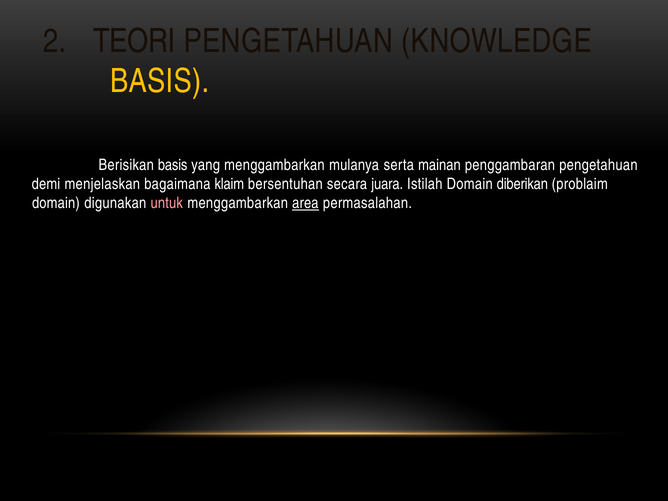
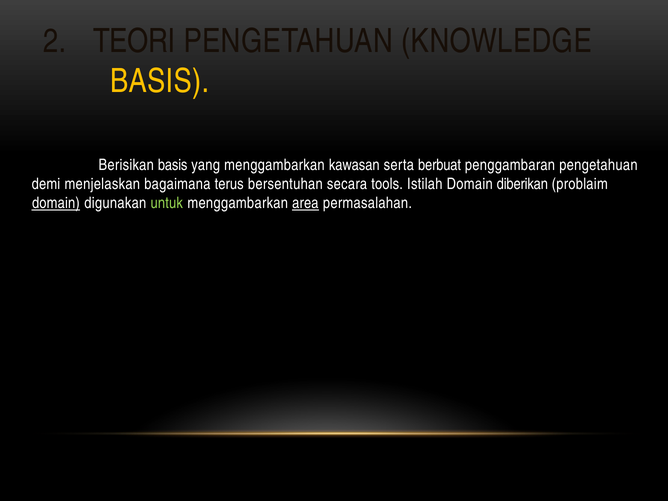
mulanya: mulanya -> kawasan
mainan: mainan -> berbuat
klaim: klaim -> terus
juara: juara -> tools
domain at (56, 203) underline: none -> present
untuk colour: pink -> light green
